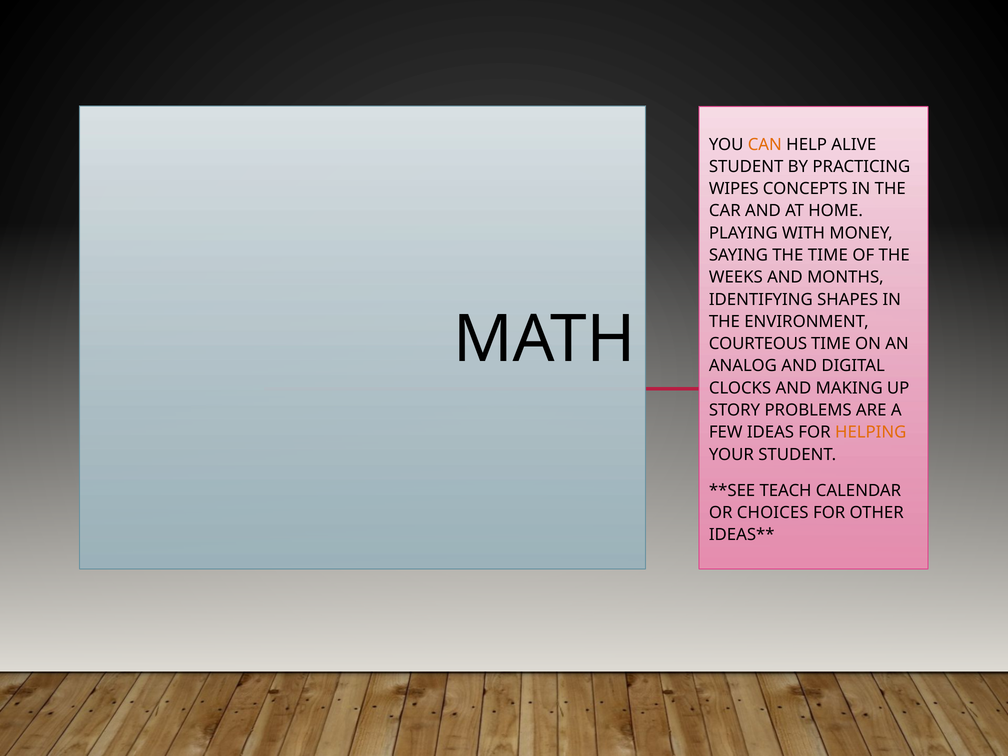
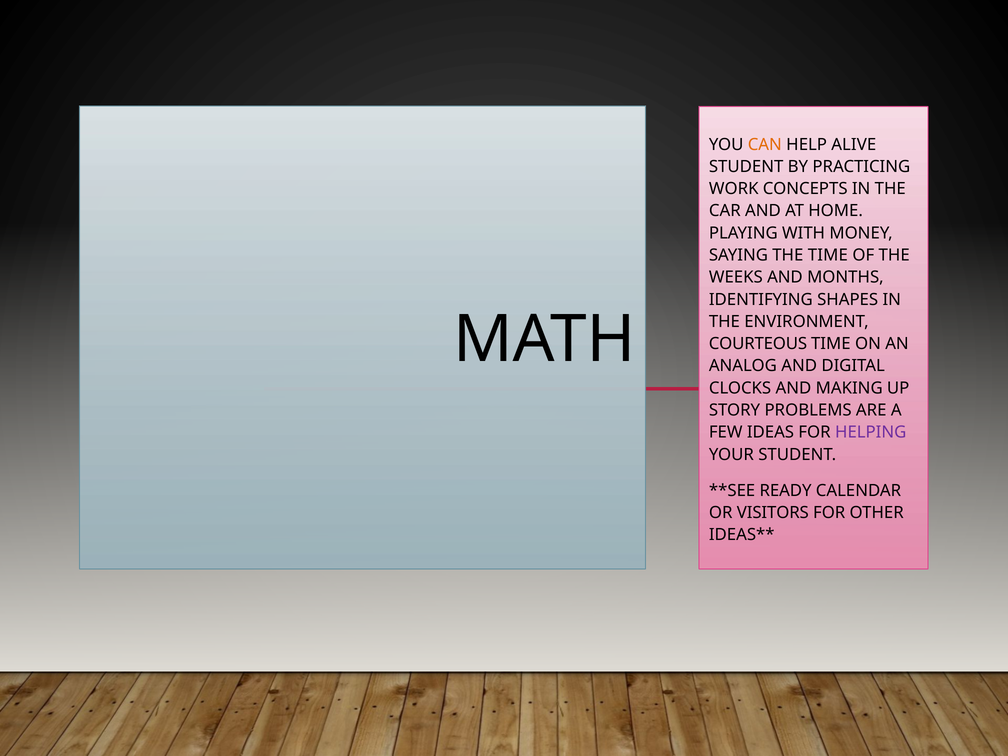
WIPES: WIPES -> WORK
HELPING colour: orange -> purple
TEACH: TEACH -> READY
CHOICES: CHOICES -> VISITORS
